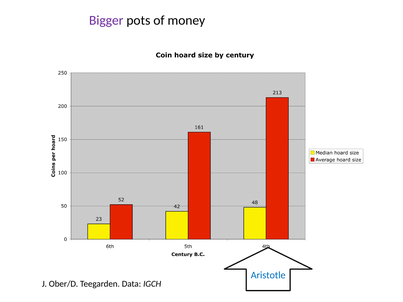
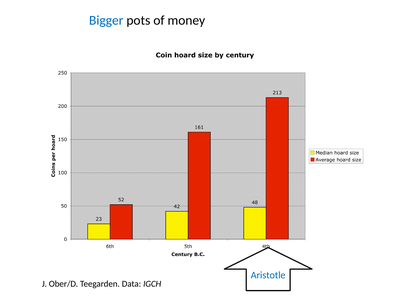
Bigger colour: purple -> blue
